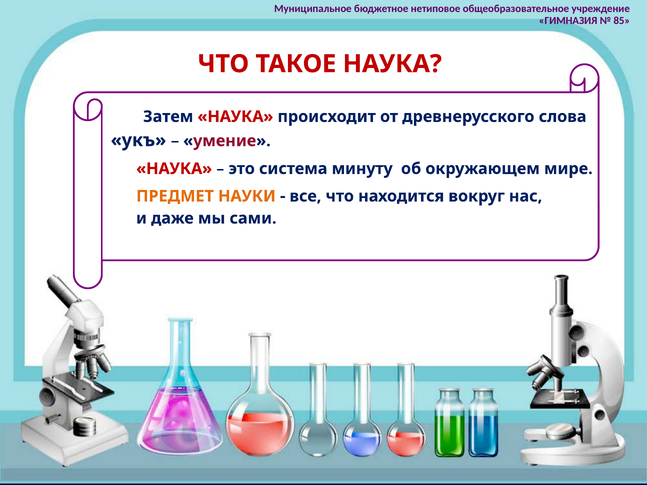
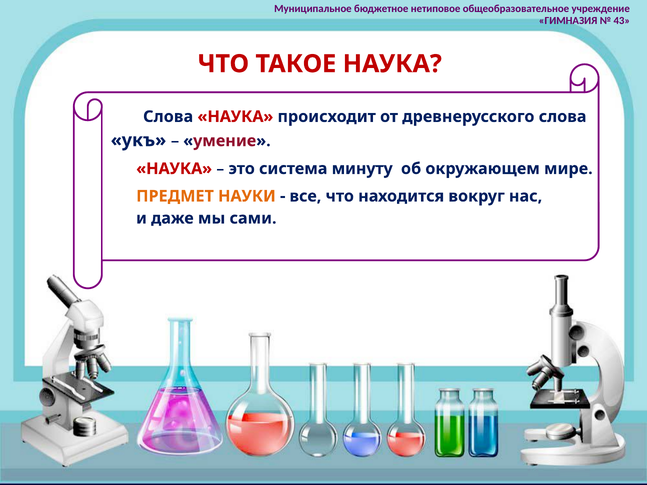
85: 85 -> 43
Затем at (168, 117): Затем -> Слова
